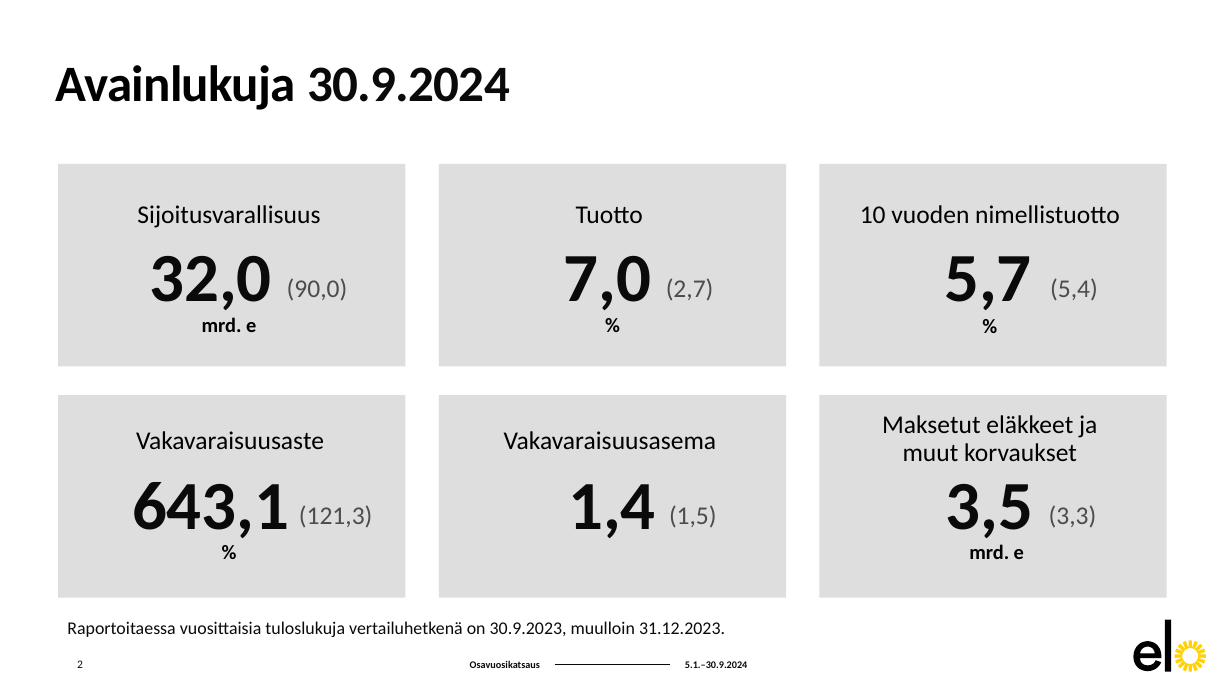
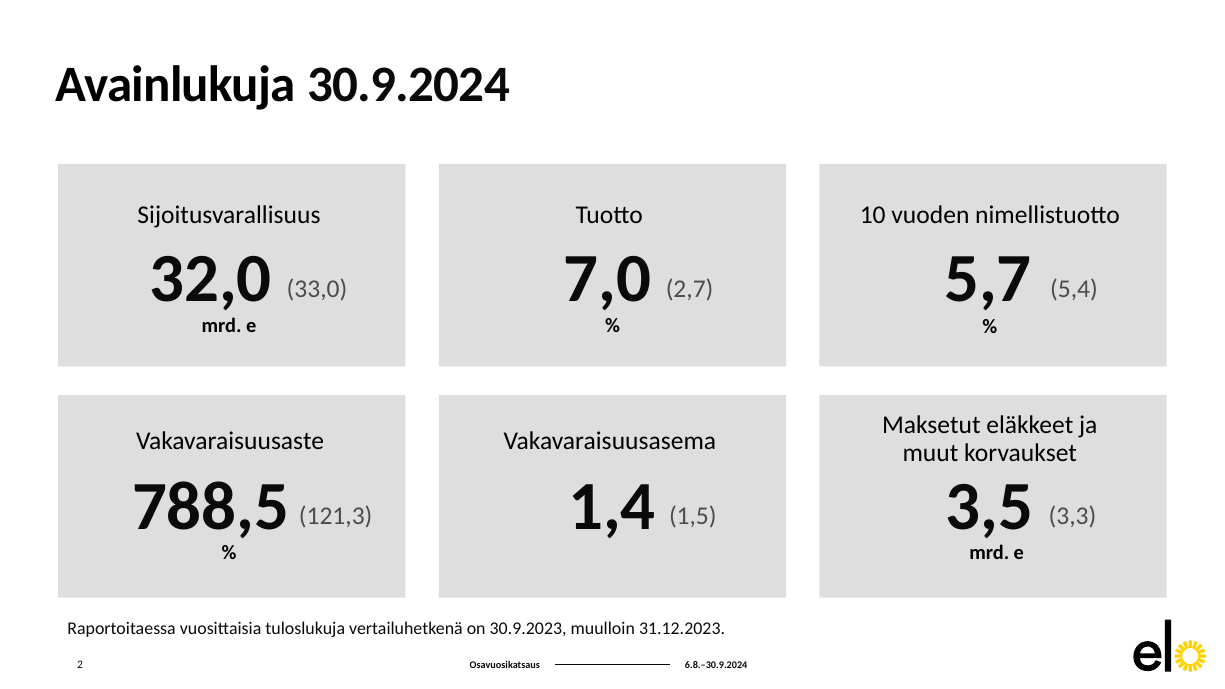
90,0: 90,0 -> 33,0
643,1: 643,1 -> 788,5
5.1.–30.9.2024: 5.1.–30.9.2024 -> 6.8.–30.9.2024
